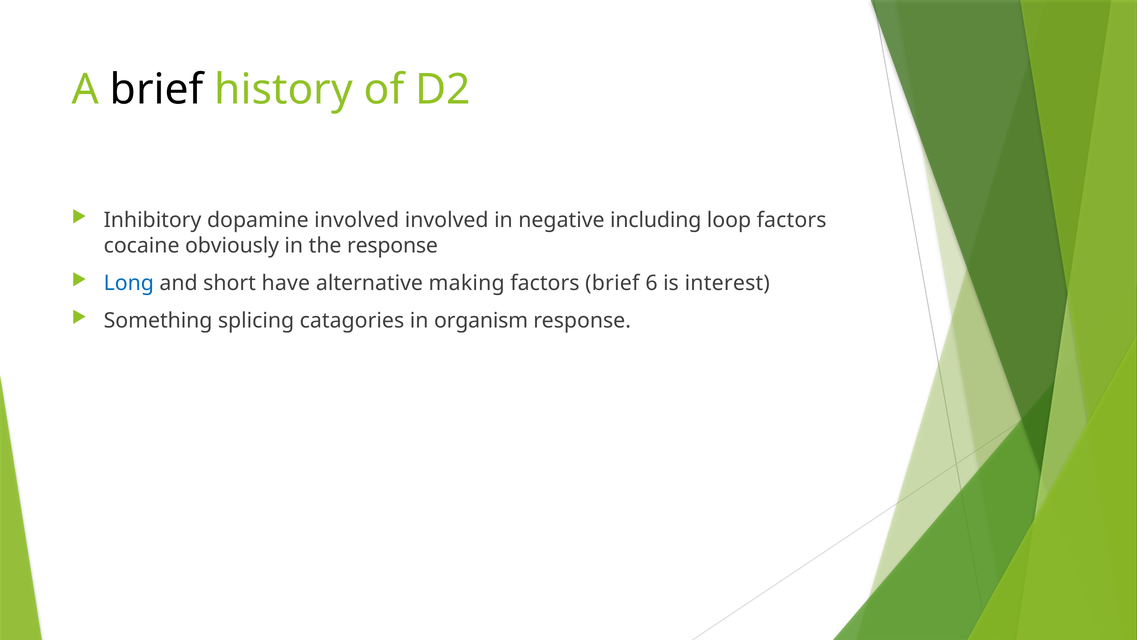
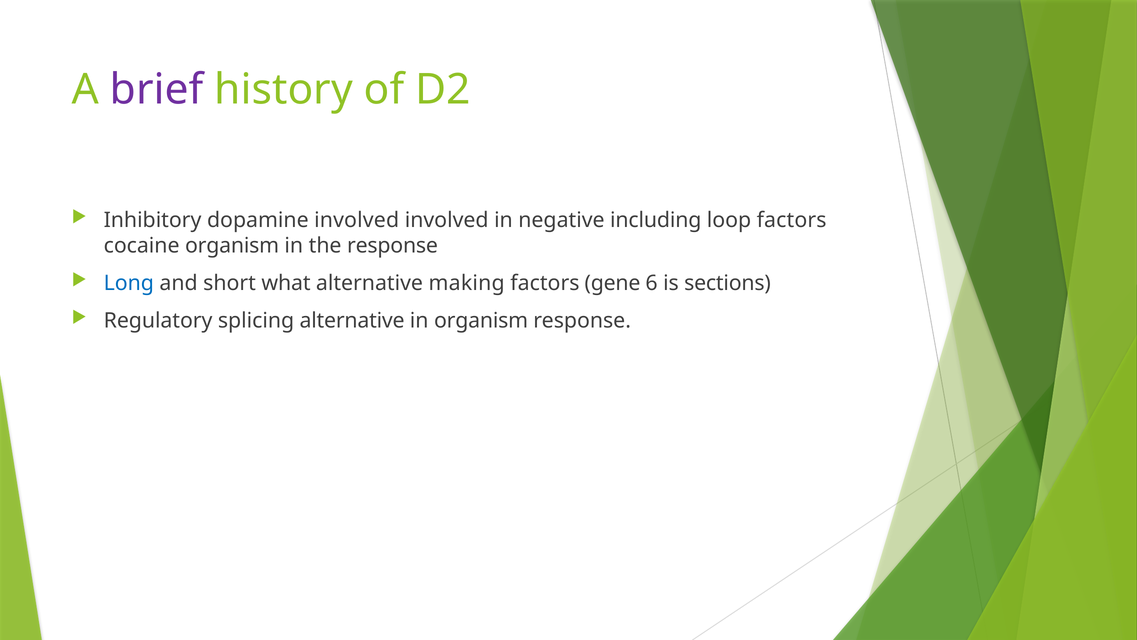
brief at (157, 90) colour: black -> purple
cocaine obviously: obviously -> organism
have: have -> what
factors brief: brief -> gene
interest: interest -> sections
Something: Something -> Regulatory
splicing catagories: catagories -> alternative
